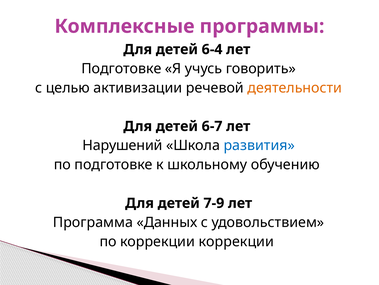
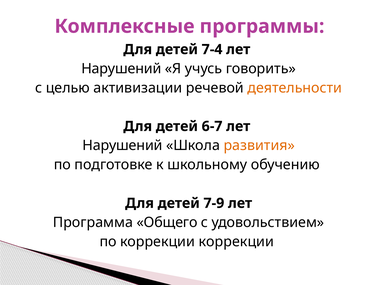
6-4: 6-4 -> 7-4
Подготовке at (121, 68): Подготовке -> Нарушений
развития colour: blue -> orange
Данных: Данных -> Общего
